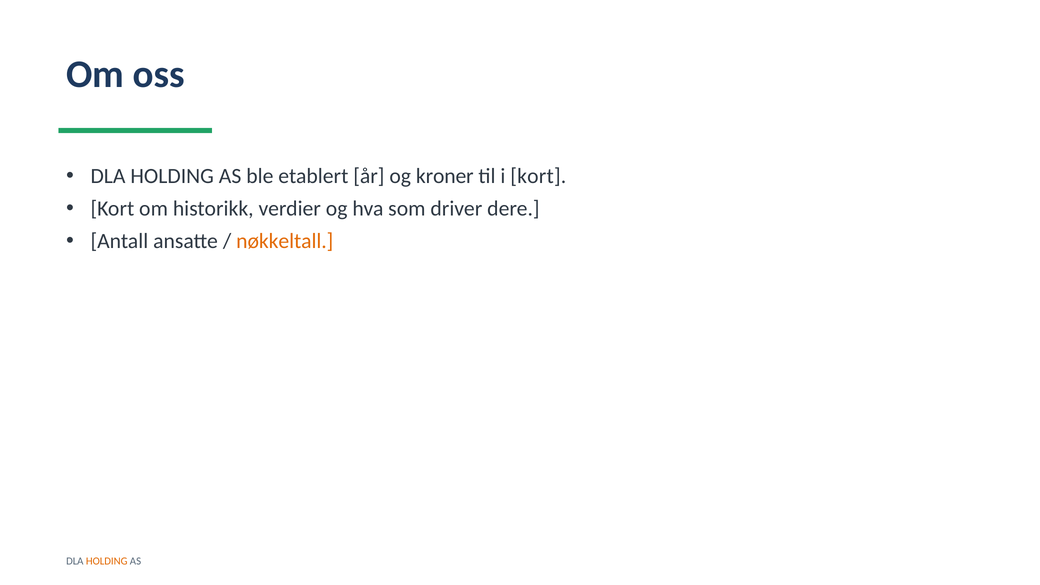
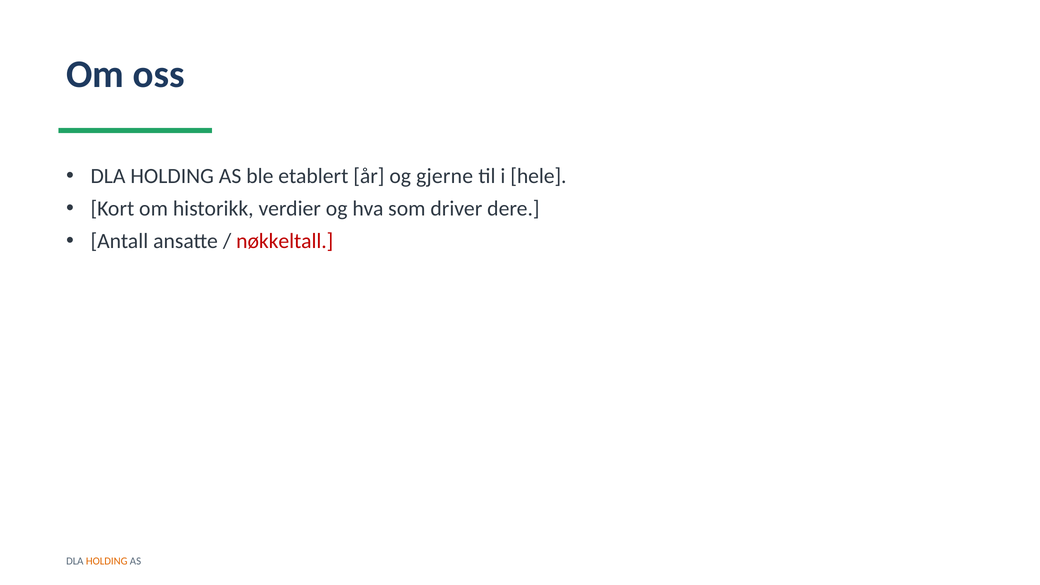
kroner: kroner -> gjerne
i kort: kort -> hele
nøkkeltall colour: orange -> red
